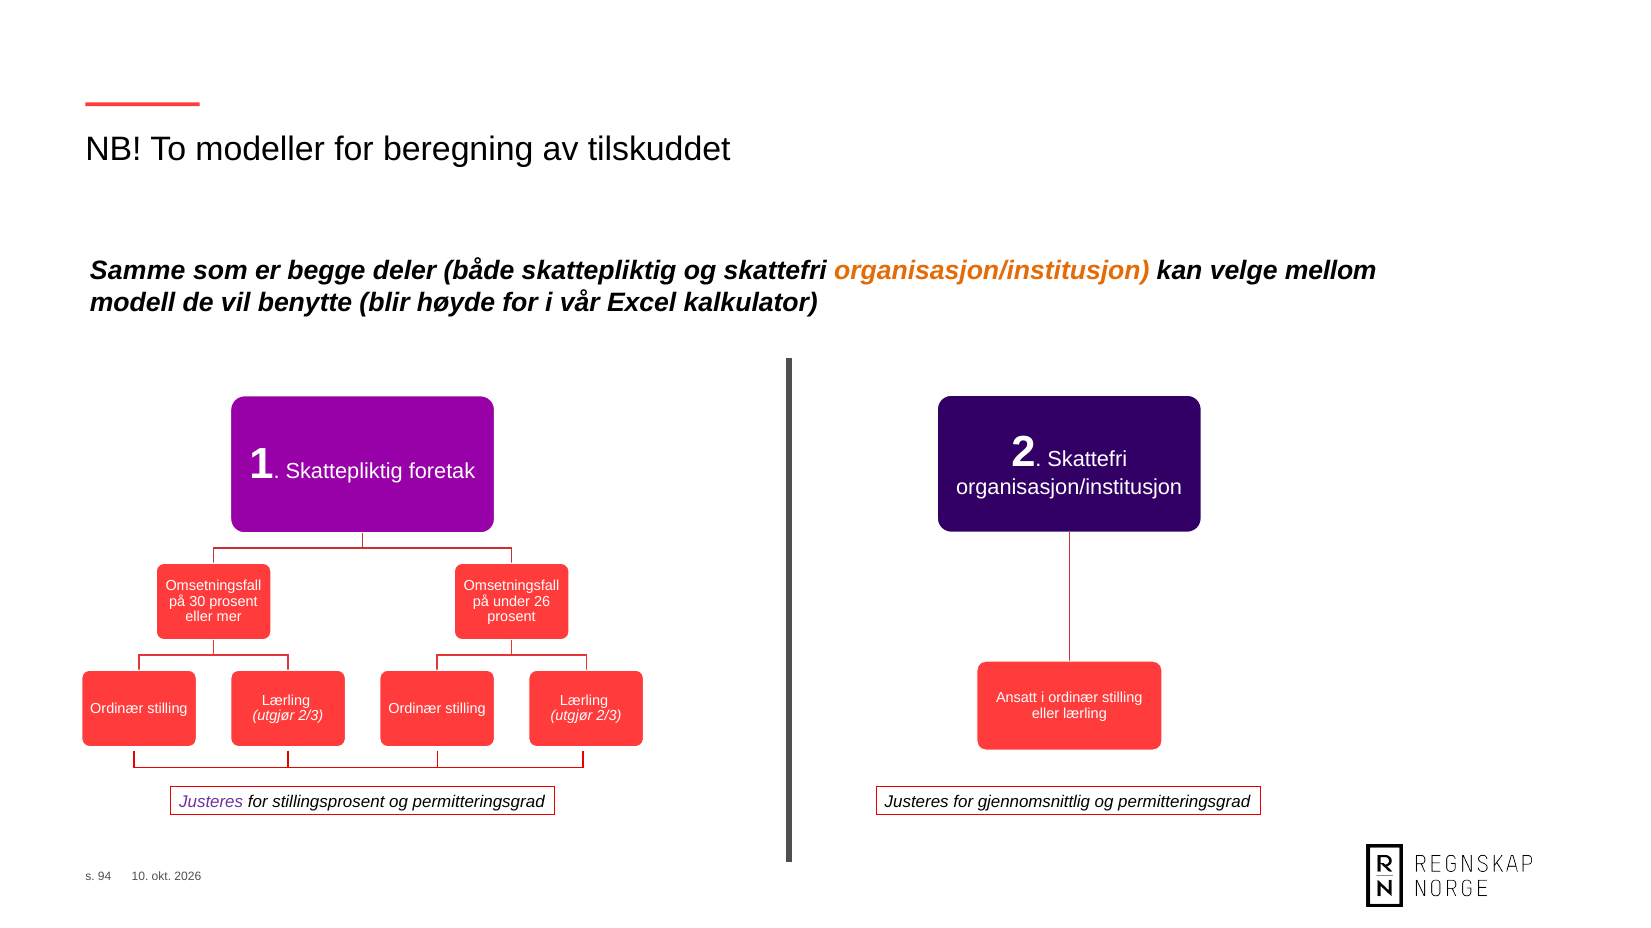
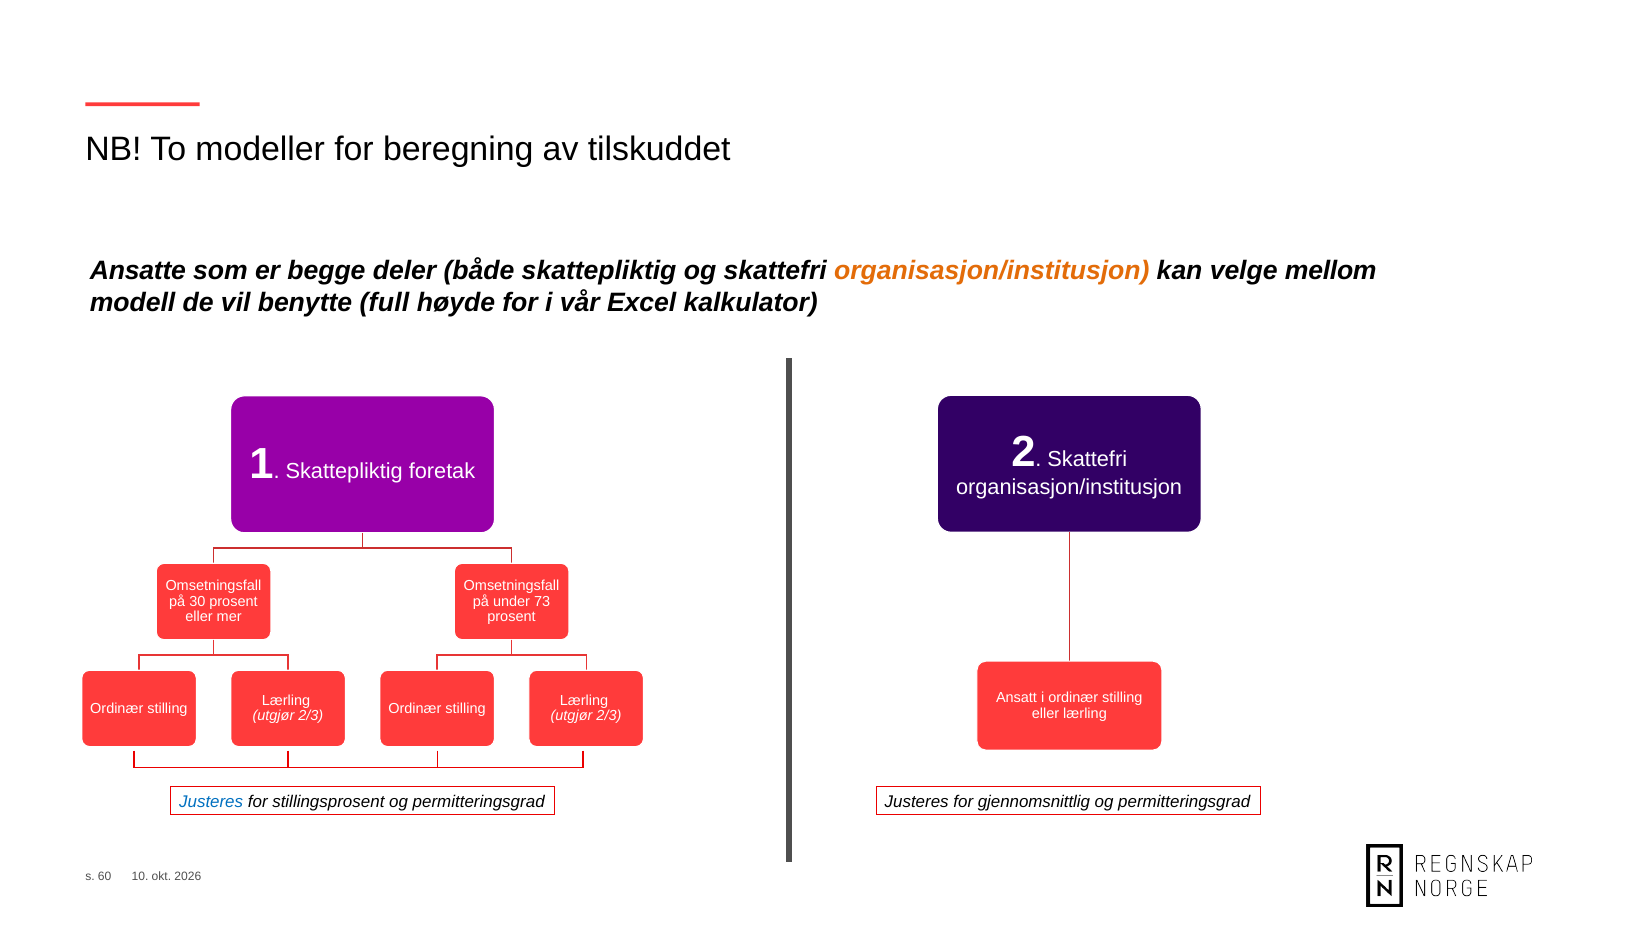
Samme: Samme -> Ansatte
blir: blir -> full
26: 26 -> 73
Justeres at (211, 802) colour: purple -> blue
94: 94 -> 60
